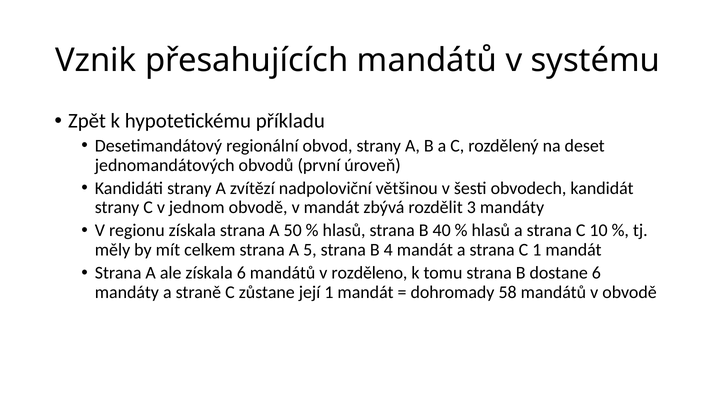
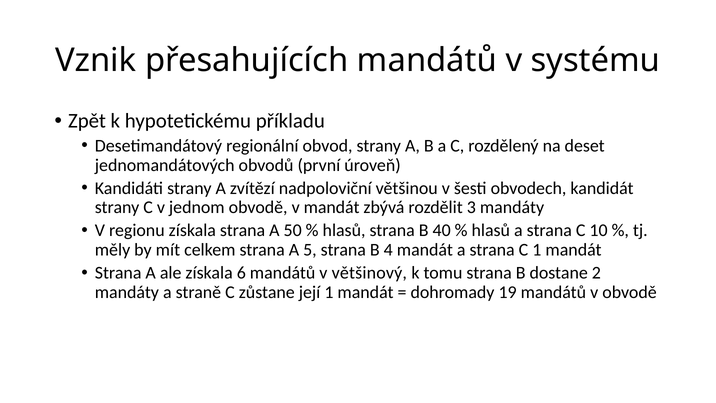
rozděleno: rozděleno -> většinový
dostane 6: 6 -> 2
58: 58 -> 19
